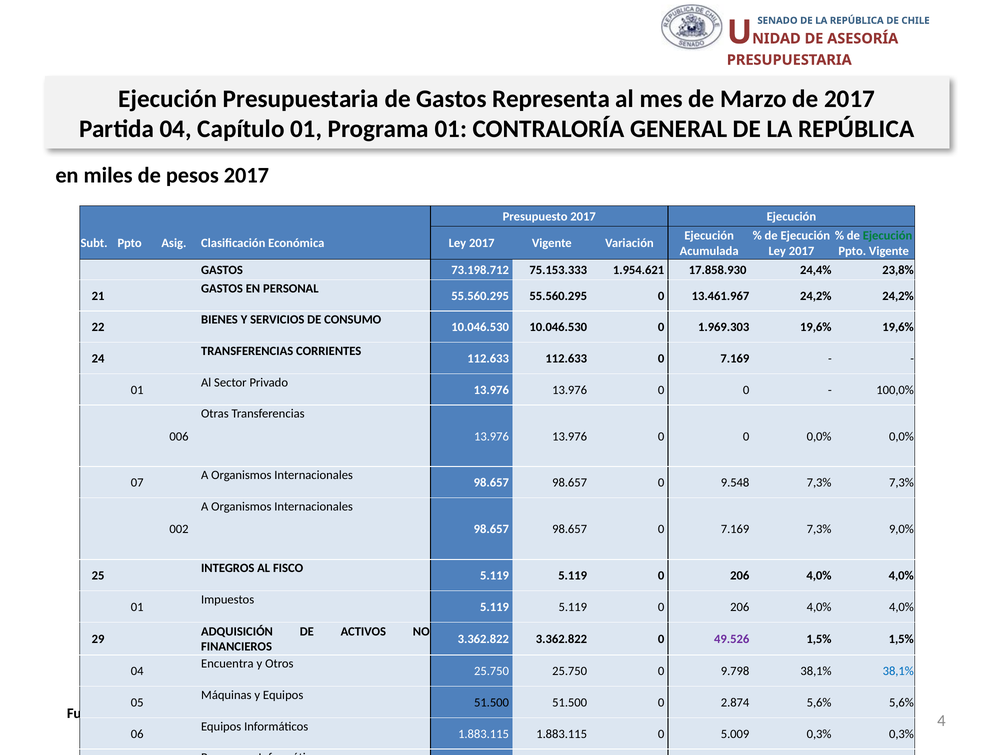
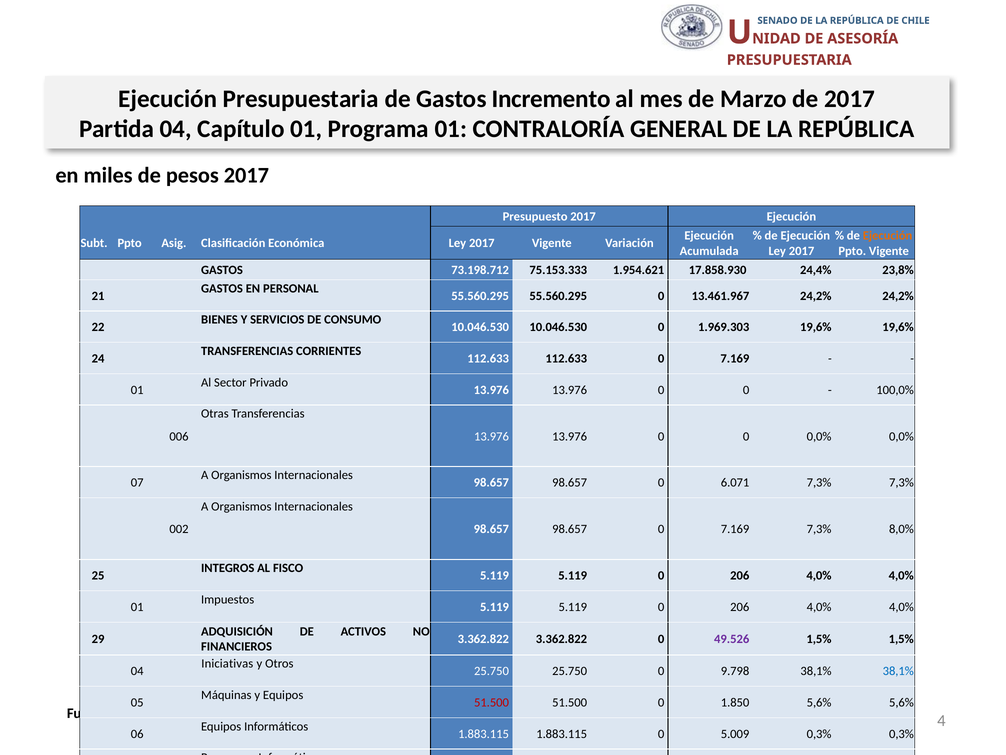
Representa: Representa -> Incremento
Ejecución at (888, 236) colour: green -> orange
9.548: 9.548 -> 6.071
9,0%: 9,0% -> 8,0%
Encuentra at (227, 663): Encuentra -> Iniciativas
51.500 at (491, 702) colour: black -> red
2.874: 2.874 -> 1.850
